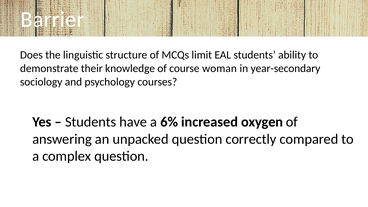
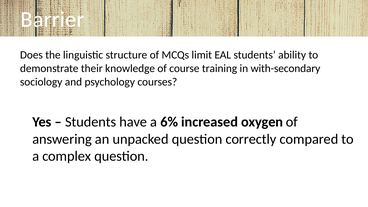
woman: woman -> training
year-secondary: year-secondary -> with-secondary
